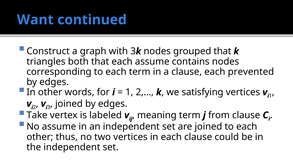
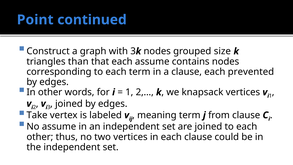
Want: Want -> Point
grouped that: that -> size
both: both -> than
satisfying: satisfying -> knapsack
